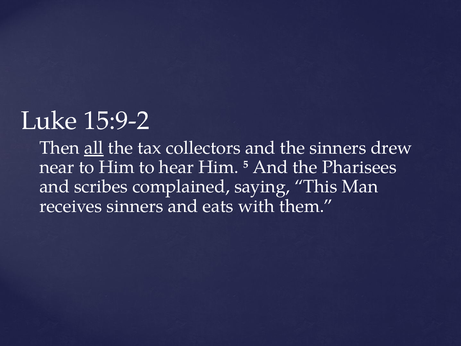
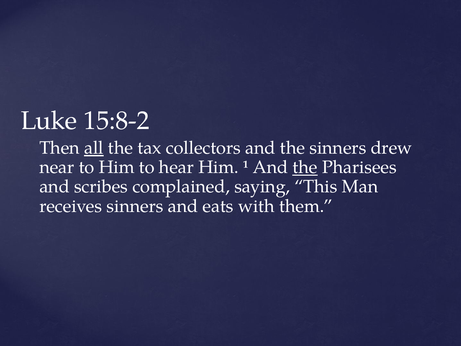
15:9-2: 15:9-2 -> 15:8-2
5: 5 -> 1
the at (305, 167) underline: none -> present
